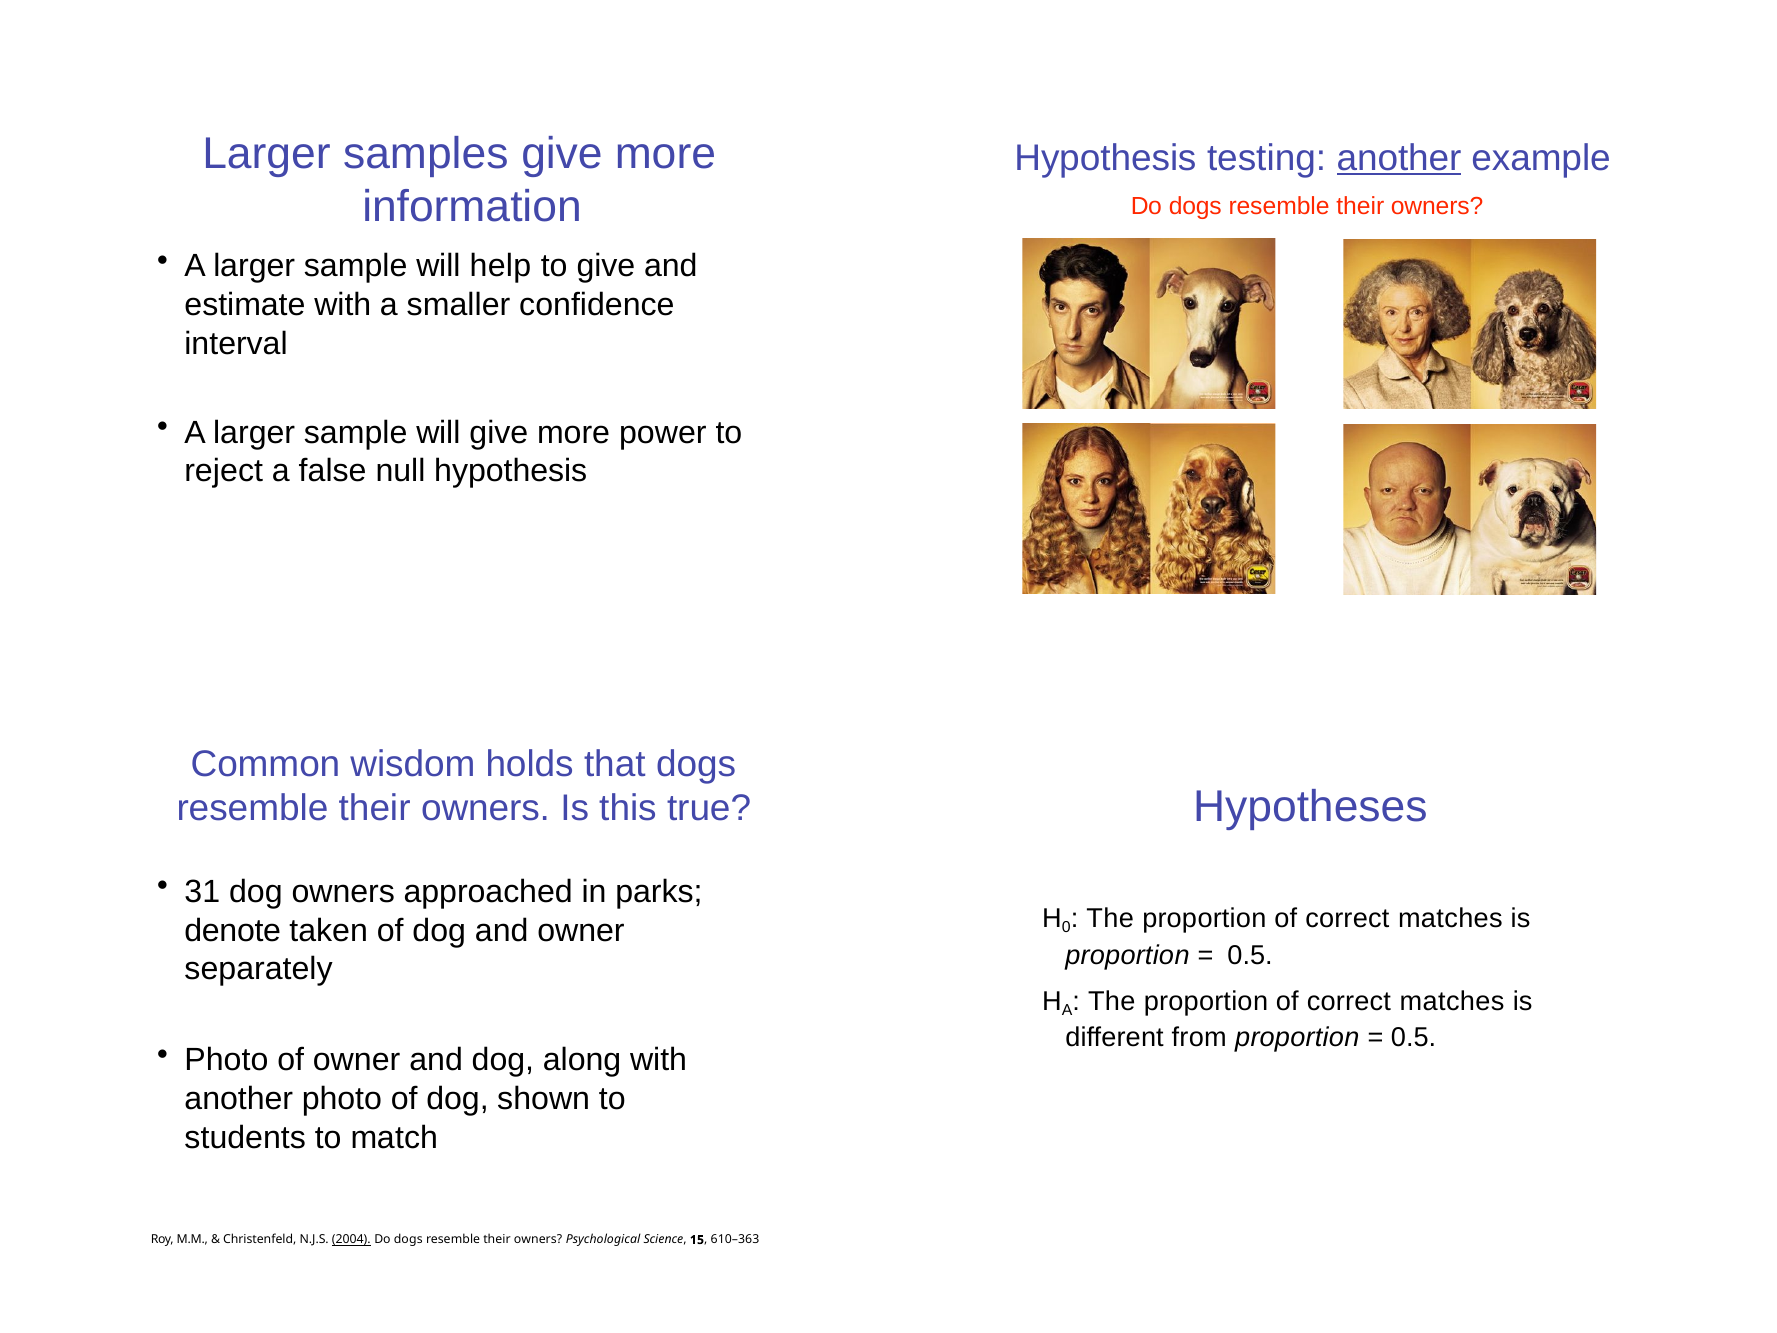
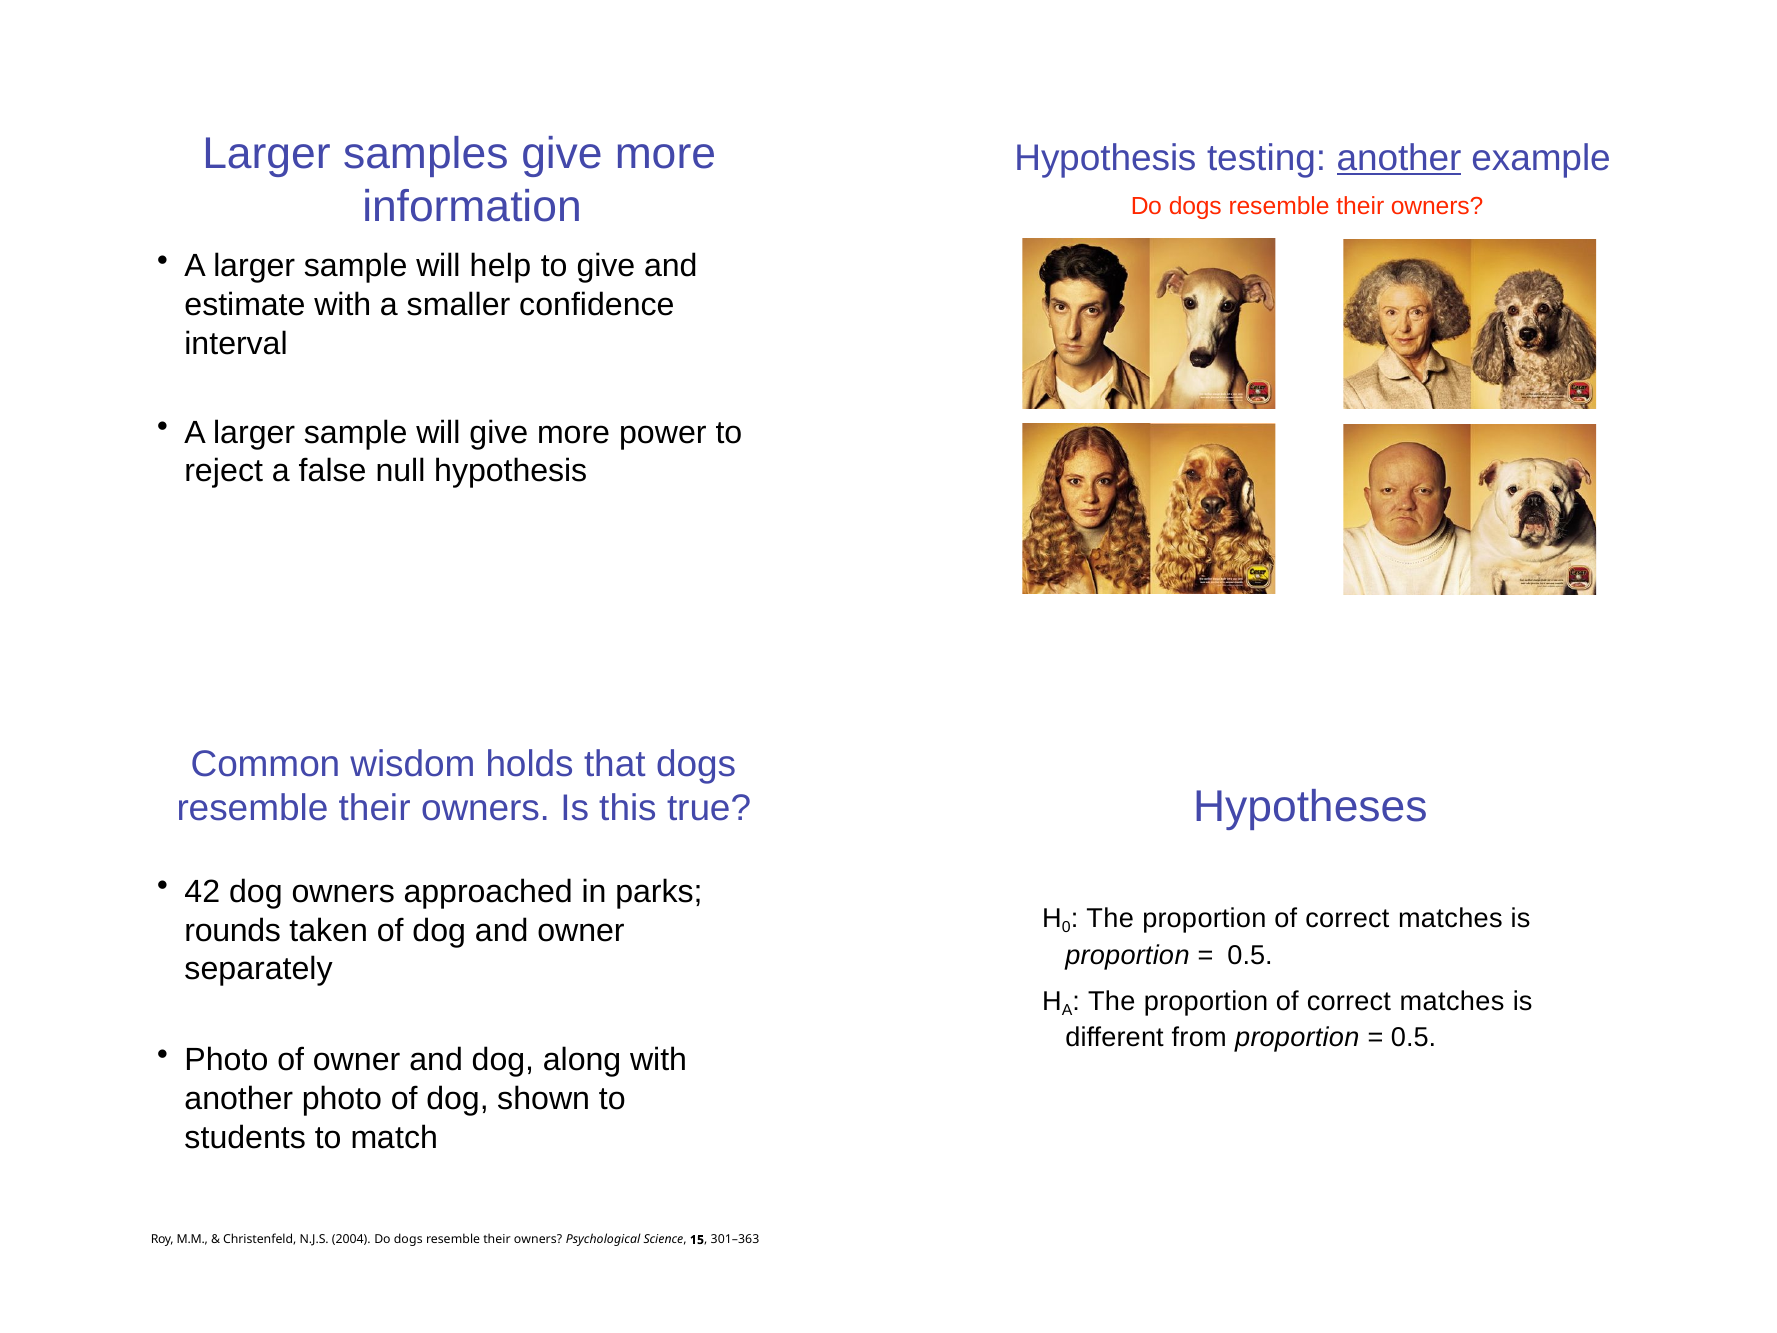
31: 31 -> 42
denote: denote -> rounds
2004 underline: present -> none
610–363: 610–363 -> 301–363
